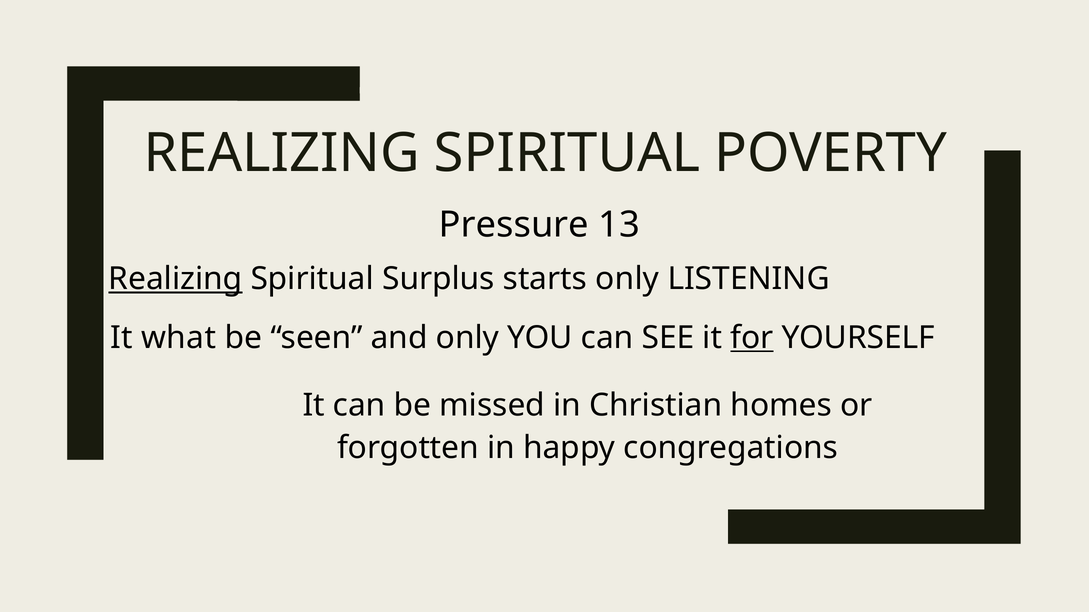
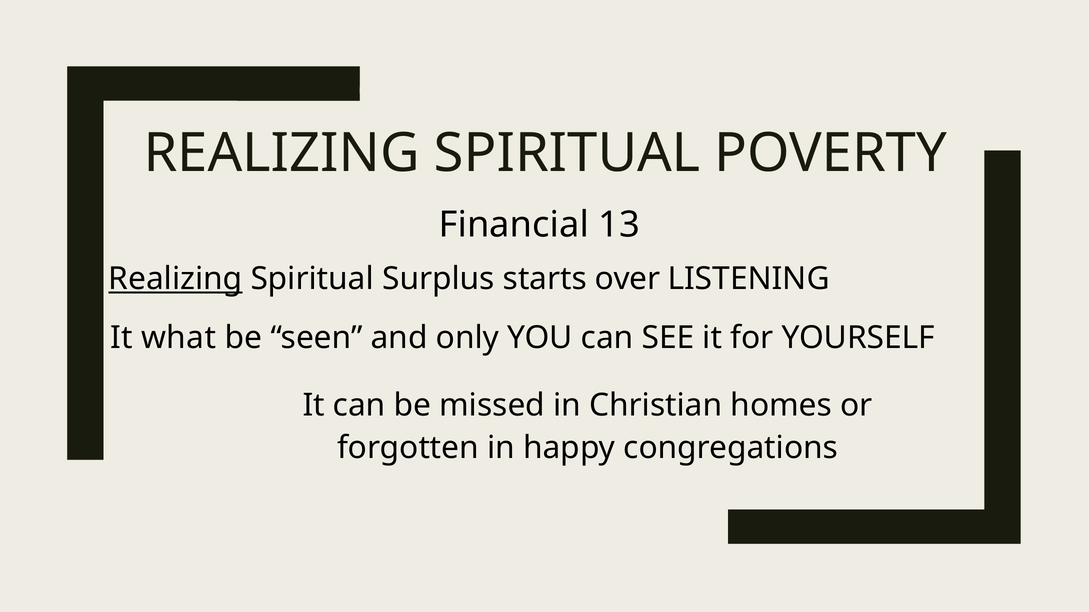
Pressure: Pressure -> Financial
starts only: only -> over
for underline: present -> none
